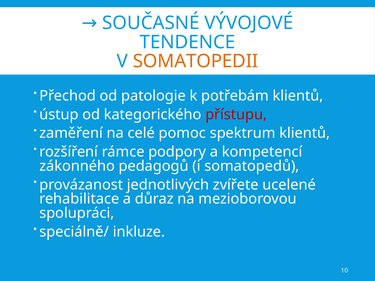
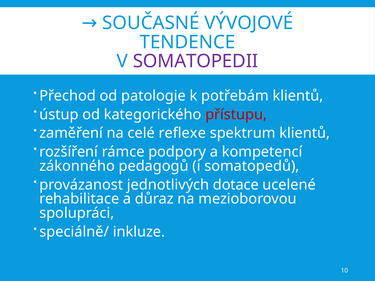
SOMATOPEDII colour: orange -> purple
pomoc: pomoc -> reflexe
zvířete: zvířete -> dotace
